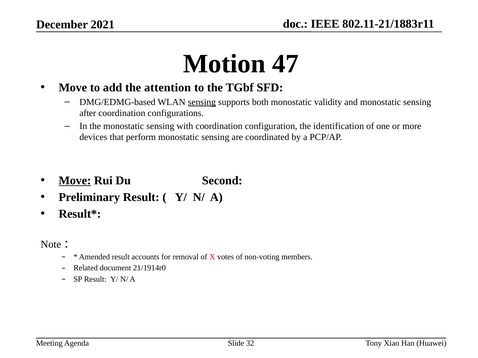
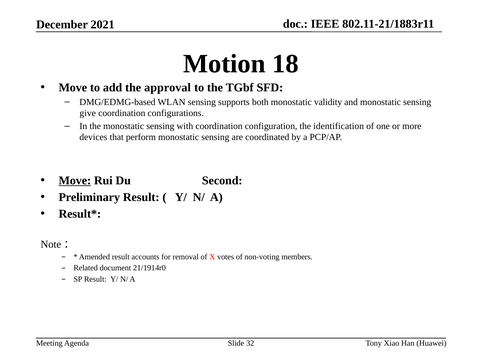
47: 47 -> 18
attention: attention -> approval
sensing at (202, 102) underline: present -> none
after: after -> give
